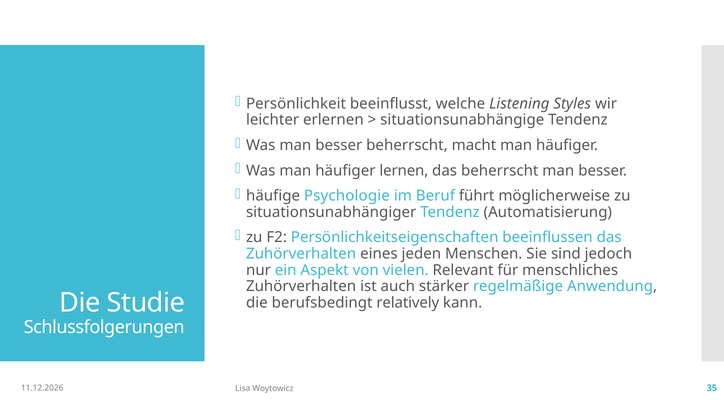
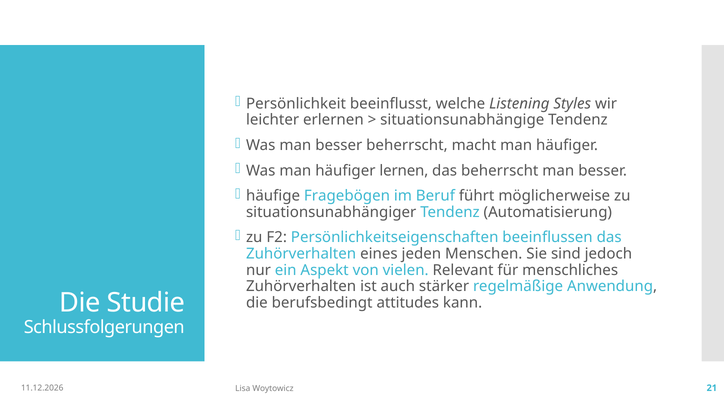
Psychologie: Psychologie -> Fragebögen
relatively: relatively -> attitudes
35: 35 -> 21
